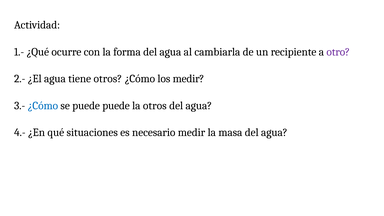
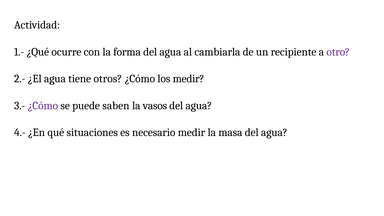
¿Cómo at (43, 106) colour: blue -> purple
puede puede: puede -> saben
la otros: otros -> vasos
